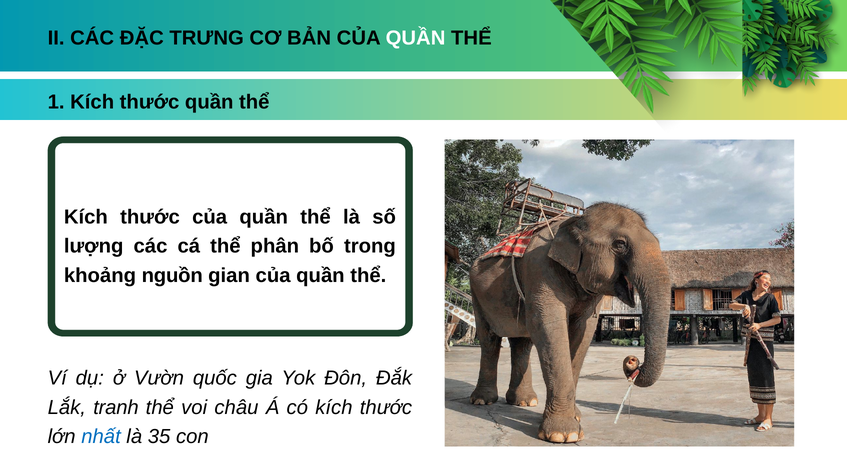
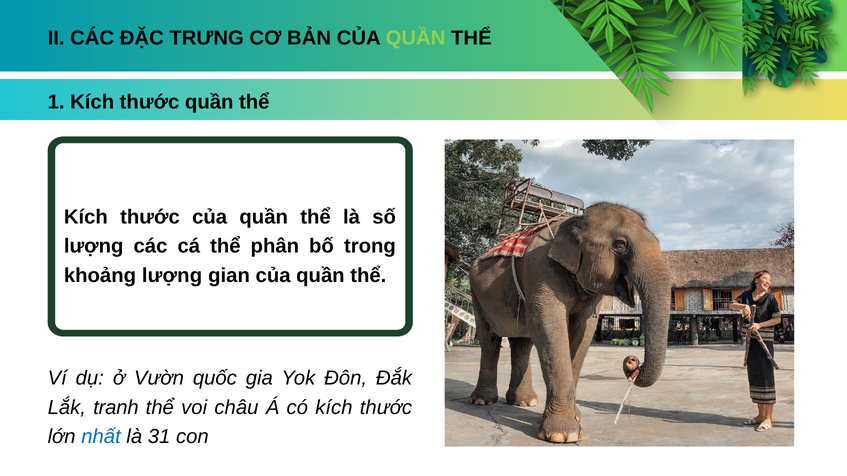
QUẦN at (416, 38) colour: white -> light green
khoảng nguồn: nguồn -> lượng
35: 35 -> 31
